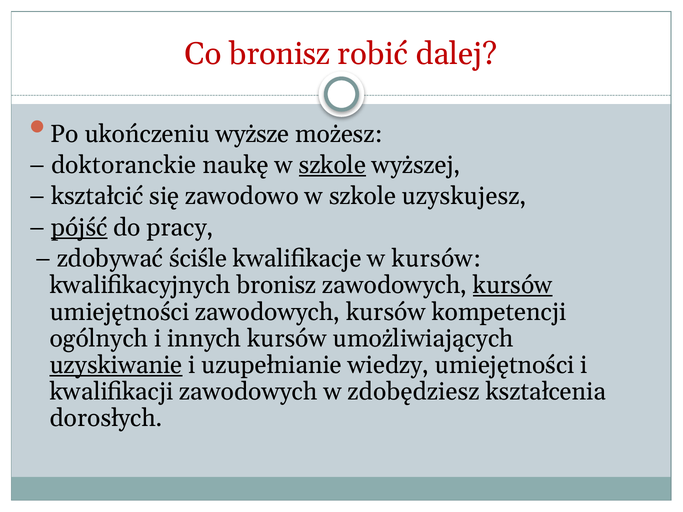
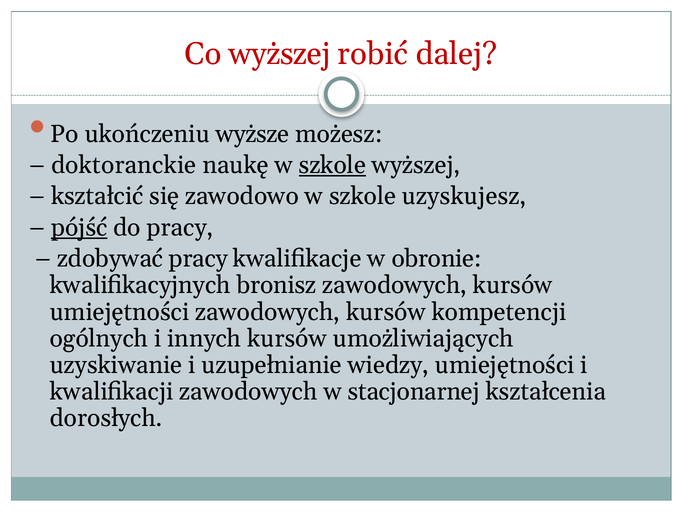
Co bronisz: bronisz -> wyższej
zdobywać ściśle: ściśle -> pracy
w kursów: kursów -> obronie
kursów at (513, 285) underline: present -> none
uzyskiwanie underline: present -> none
zdobędziesz: zdobędziesz -> stacjonarnej
